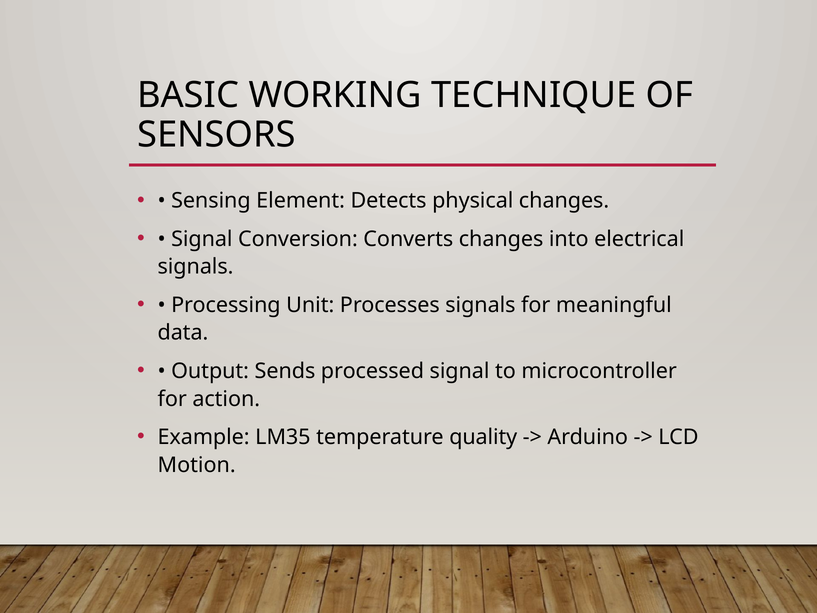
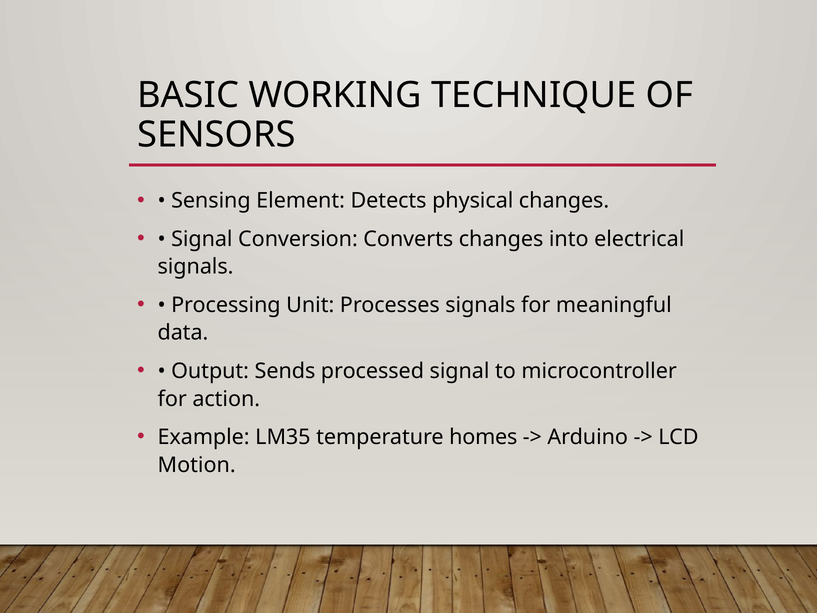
quality: quality -> homes
